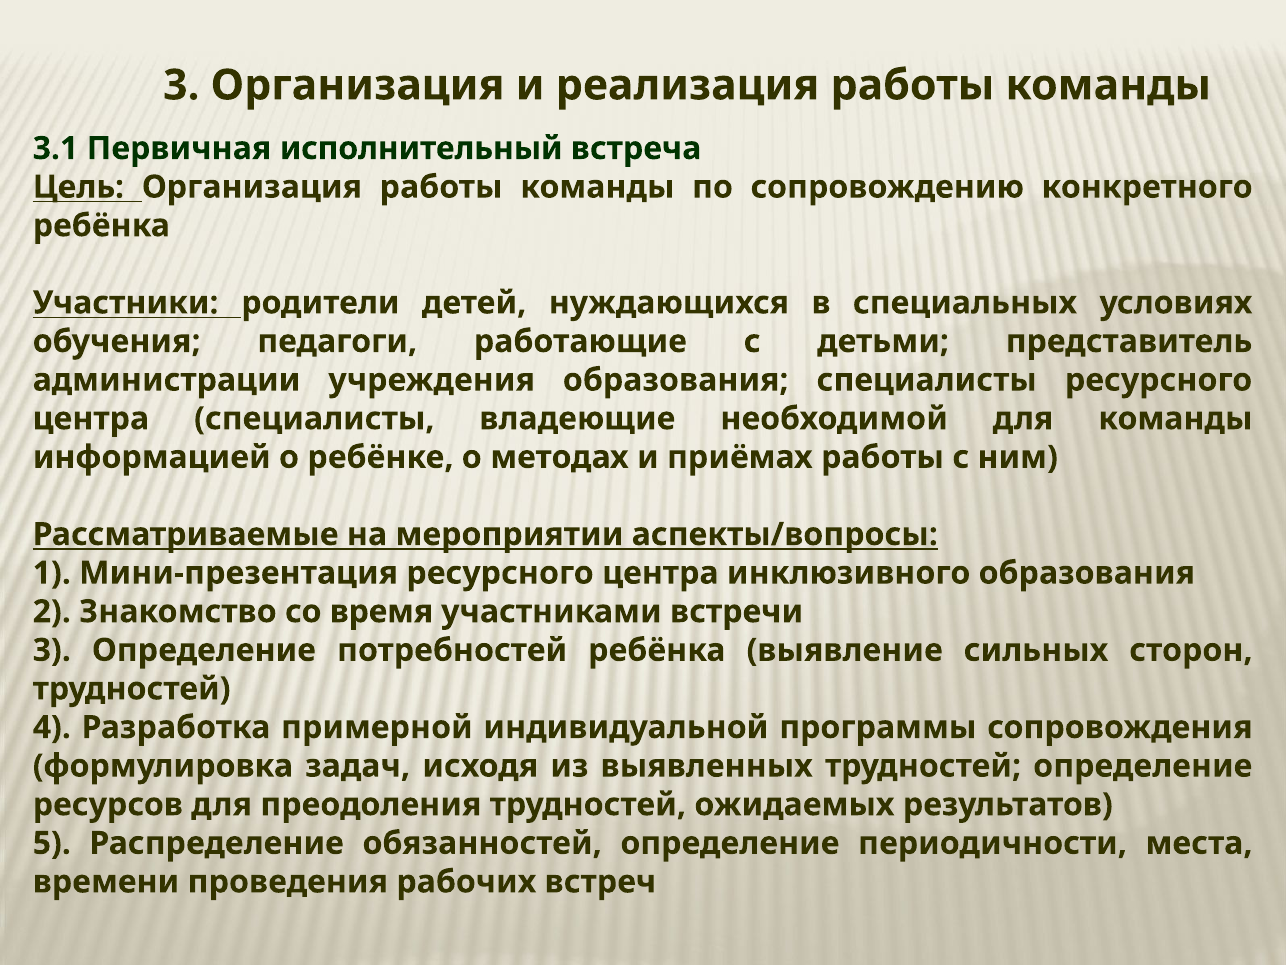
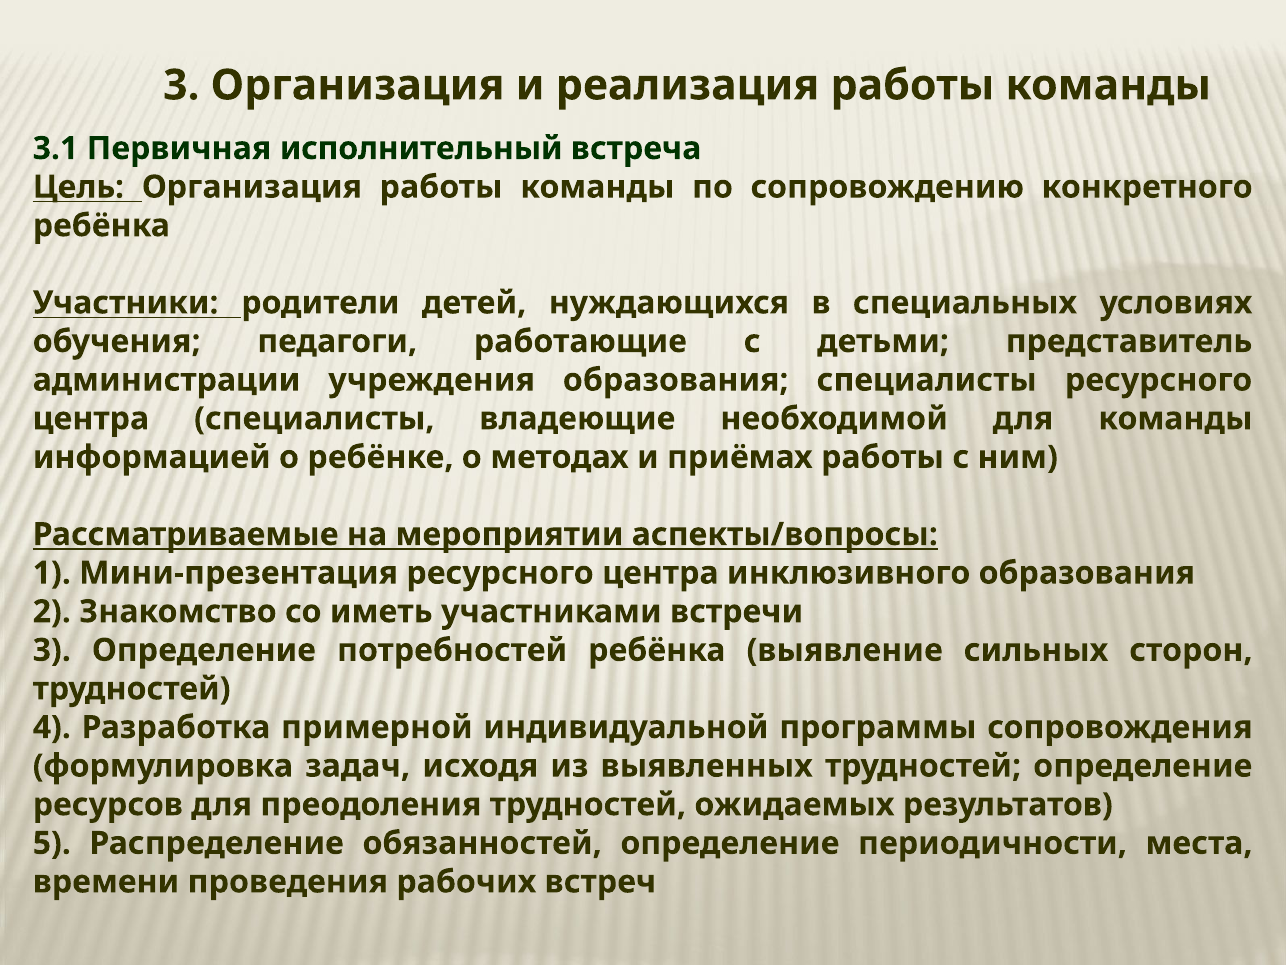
время: время -> иметь
